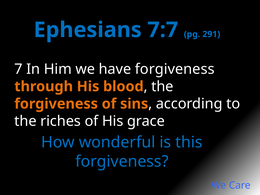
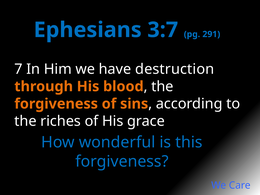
7:7: 7:7 -> 3:7
have forgiveness: forgiveness -> destruction
